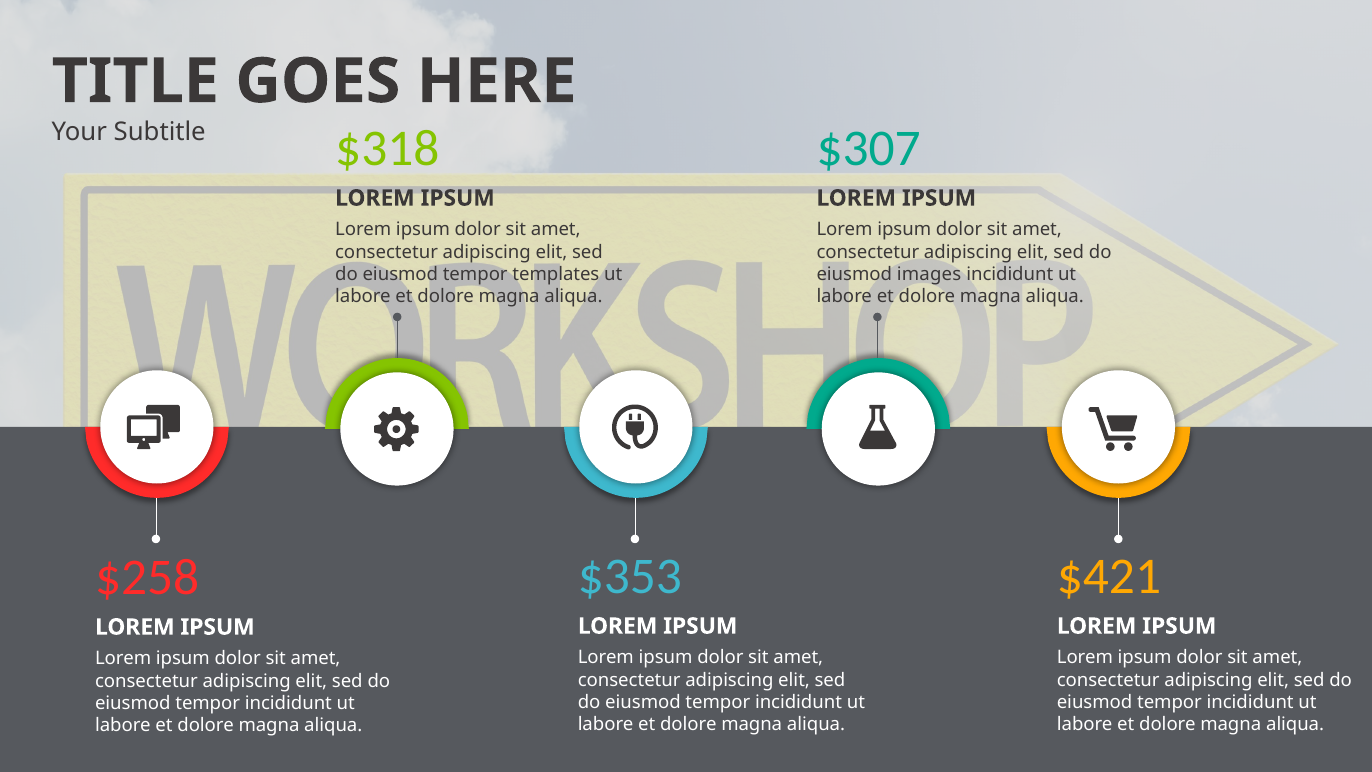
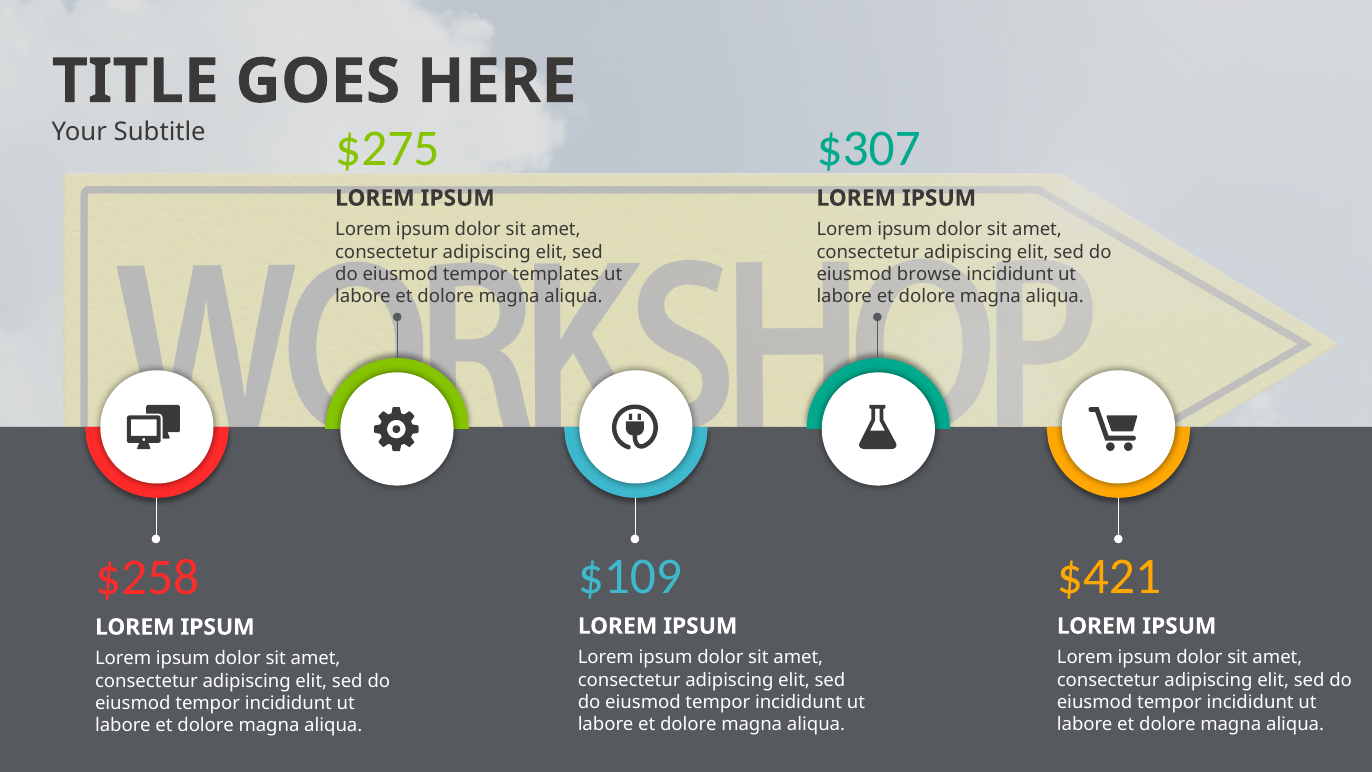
$318: $318 -> $275
images: images -> browse
$353: $353 -> $109
